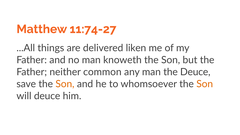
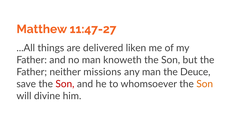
11:74-27: 11:74-27 -> 11:47-27
common: common -> missions
Son at (65, 84) colour: orange -> red
will deuce: deuce -> divine
